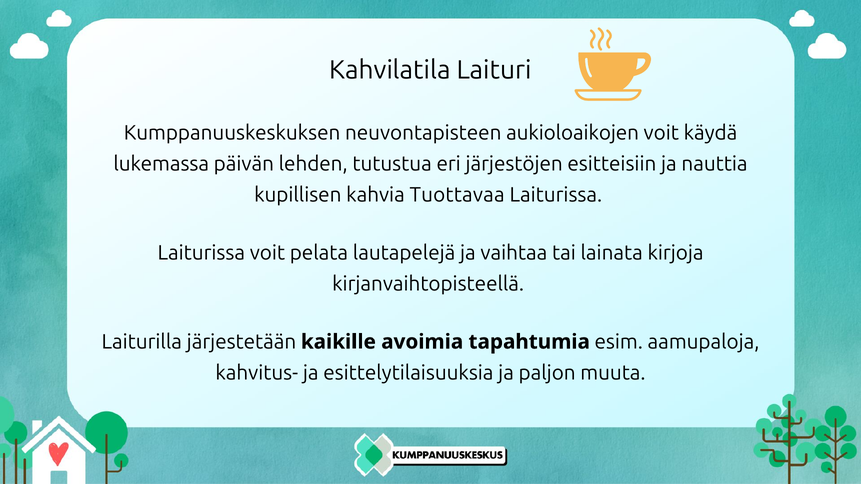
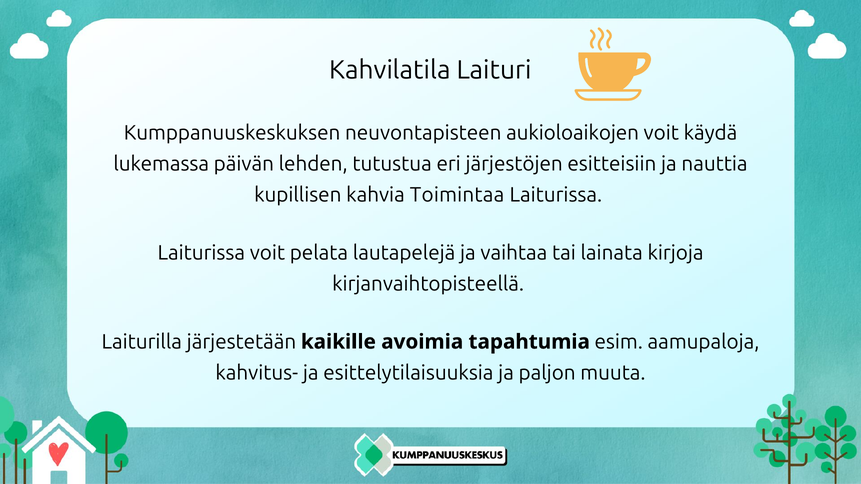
Tuottavaa: Tuottavaa -> Toimintaa
